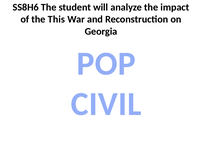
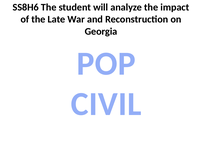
This: This -> Late
